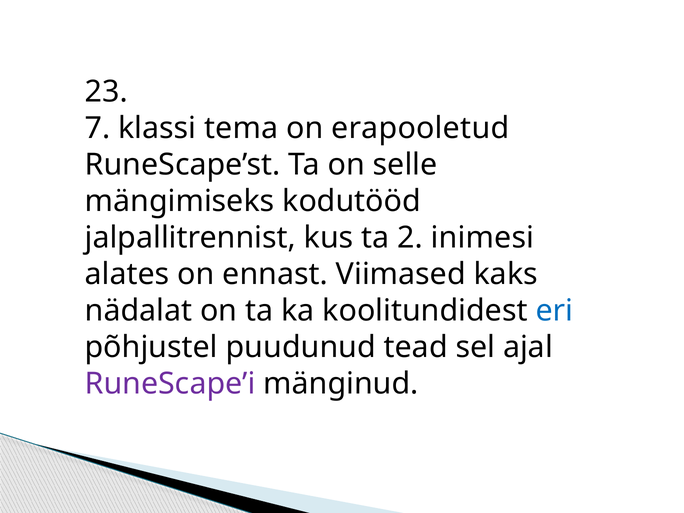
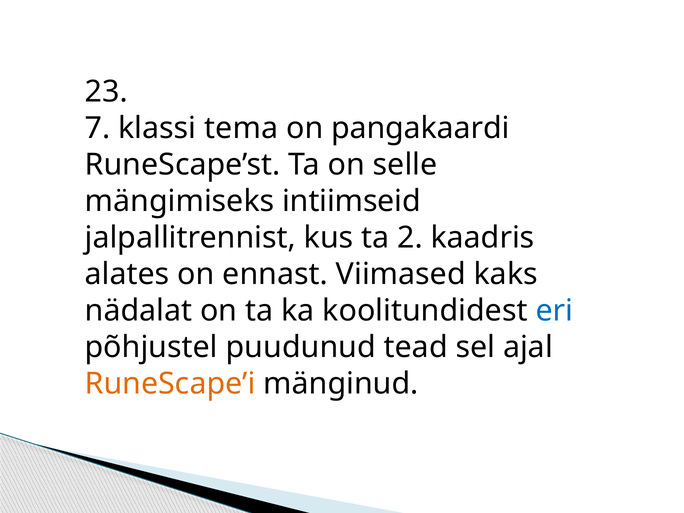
erapooletud: erapooletud -> pangakaardi
kodutööd: kodutööd -> intiimseid
inimesi: inimesi -> kaadris
RuneScape’i colour: purple -> orange
